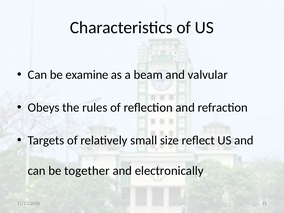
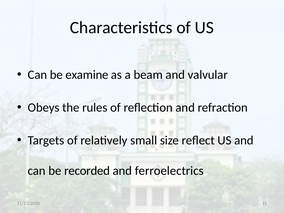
together: together -> recorded
electronically: electronically -> ferroelectrics
